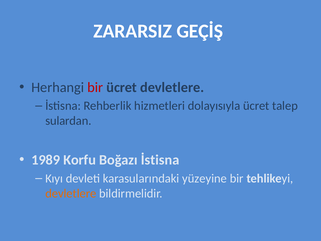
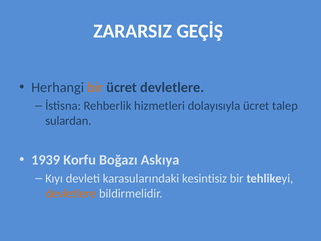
bir at (95, 87) colour: red -> orange
1989: 1989 -> 1939
Boğazı İstisna: İstisna -> Askıya
yüzeyine: yüzeyine -> kesintisiz
